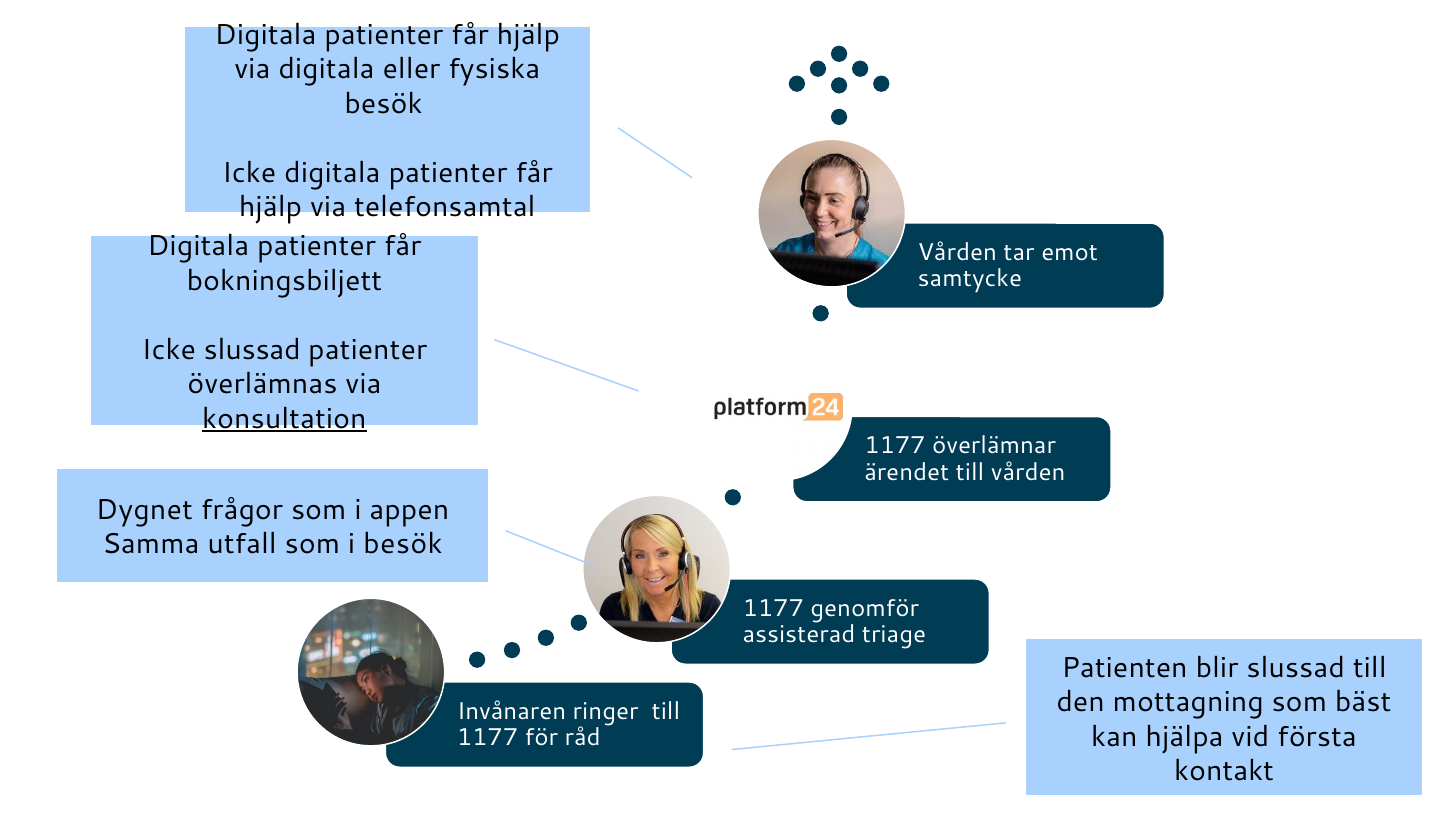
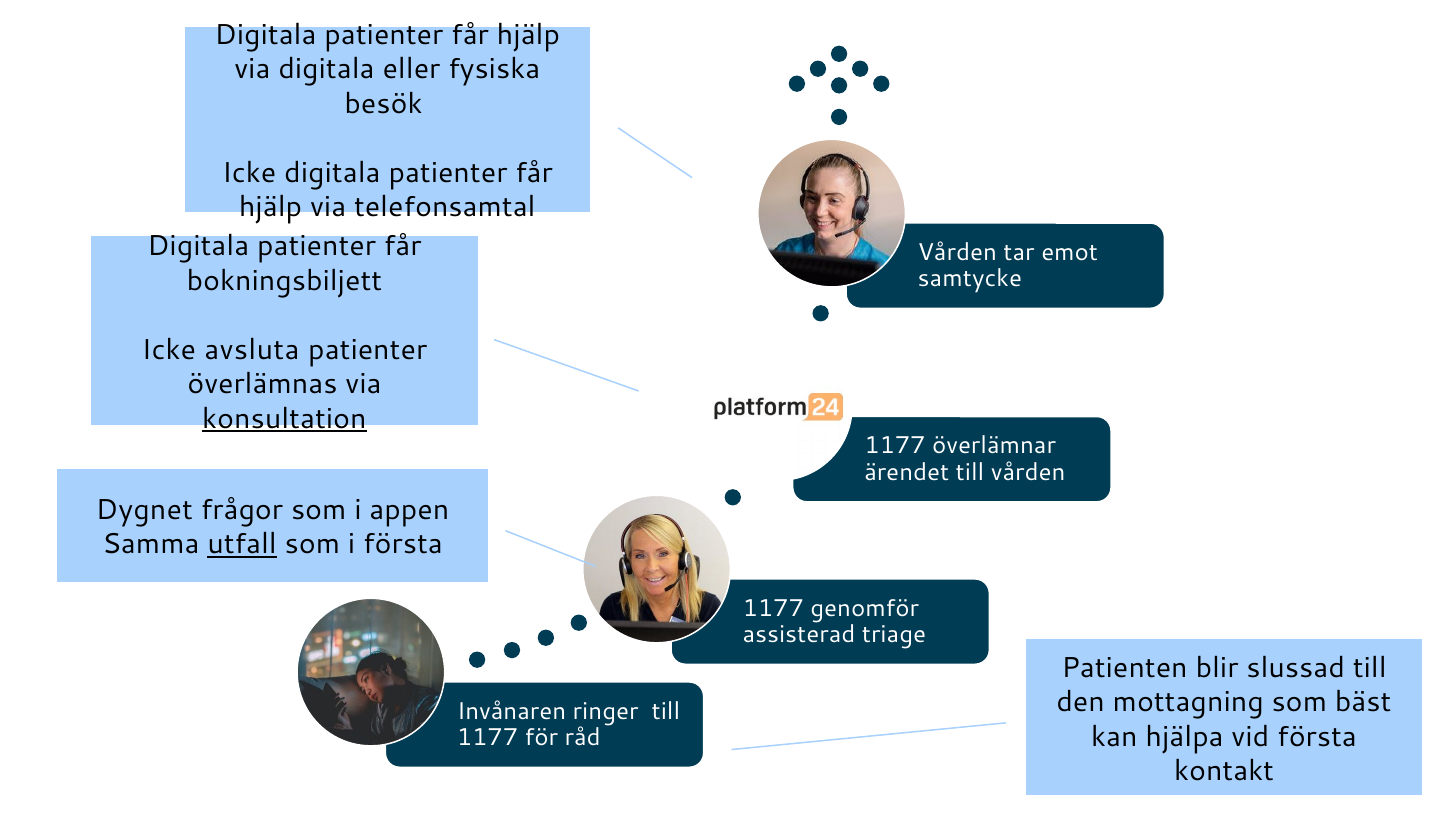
Icke slussad: slussad -> avsluta
utfall underline: none -> present
i besök: besök -> första
